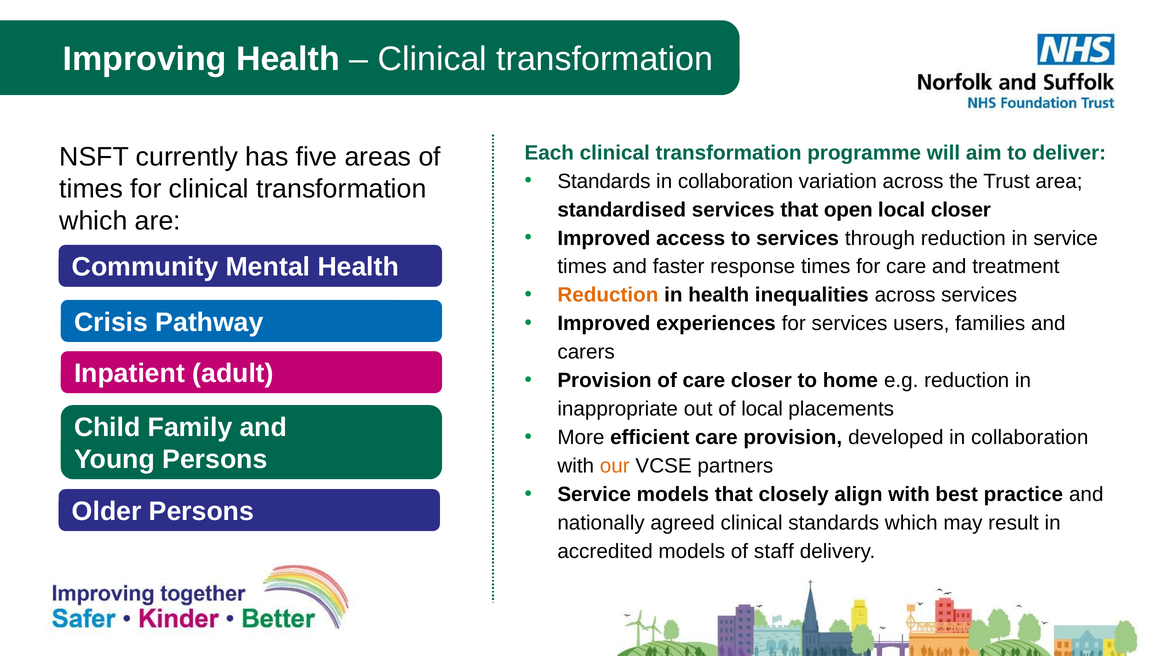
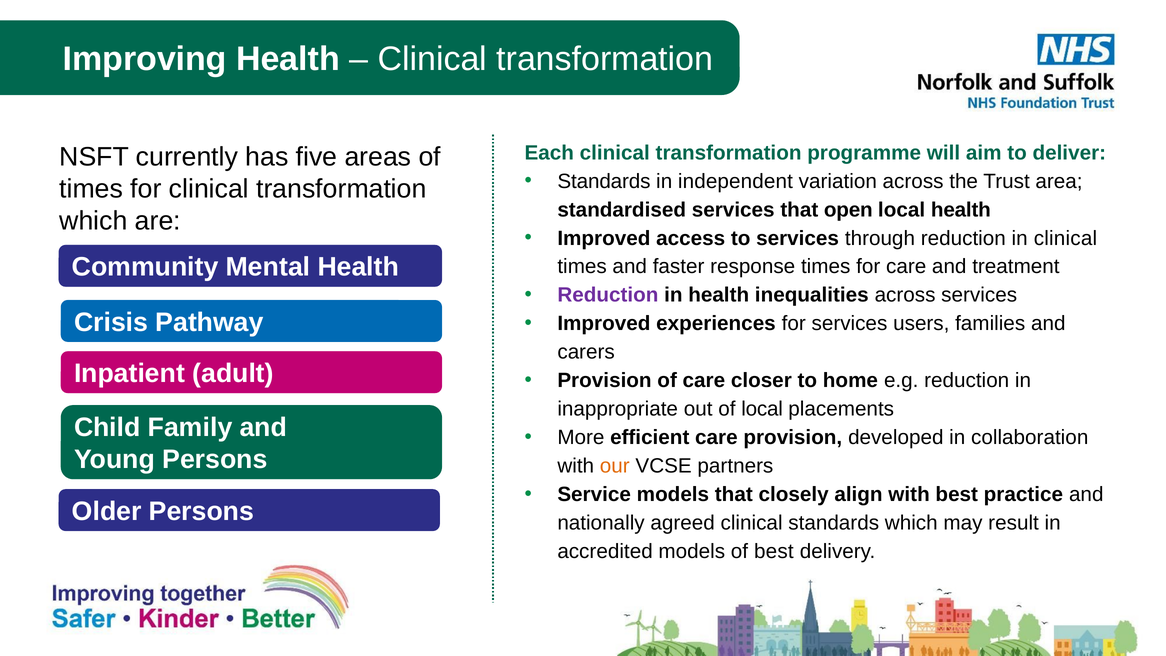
collaboration at (736, 181): collaboration -> independent
local closer: closer -> health
in service: service -> clinical
Reduction at (608, 295) colour: orange -> purple
of staff: staff -> best
